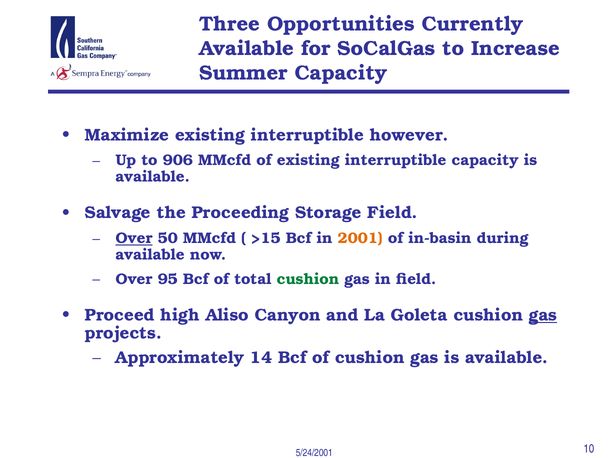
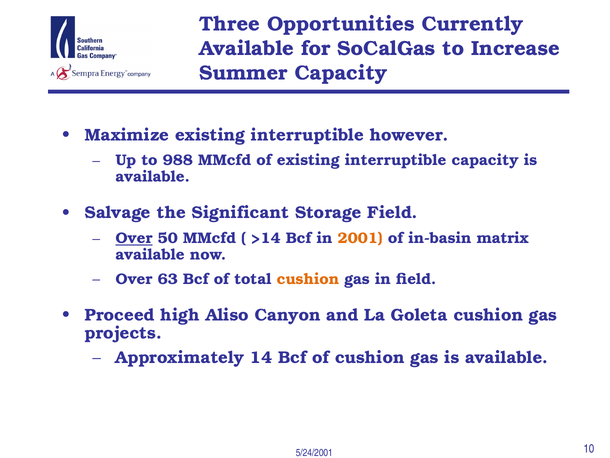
906: 906 -> 988
Proceeding: Proceeding -> Significant
>15: >15 -> >14
during: during -> matrix
95: 95 -> 63
cushion at (308, 279) colour: green -> orange
gas at (543, 315) underline: present -> none
